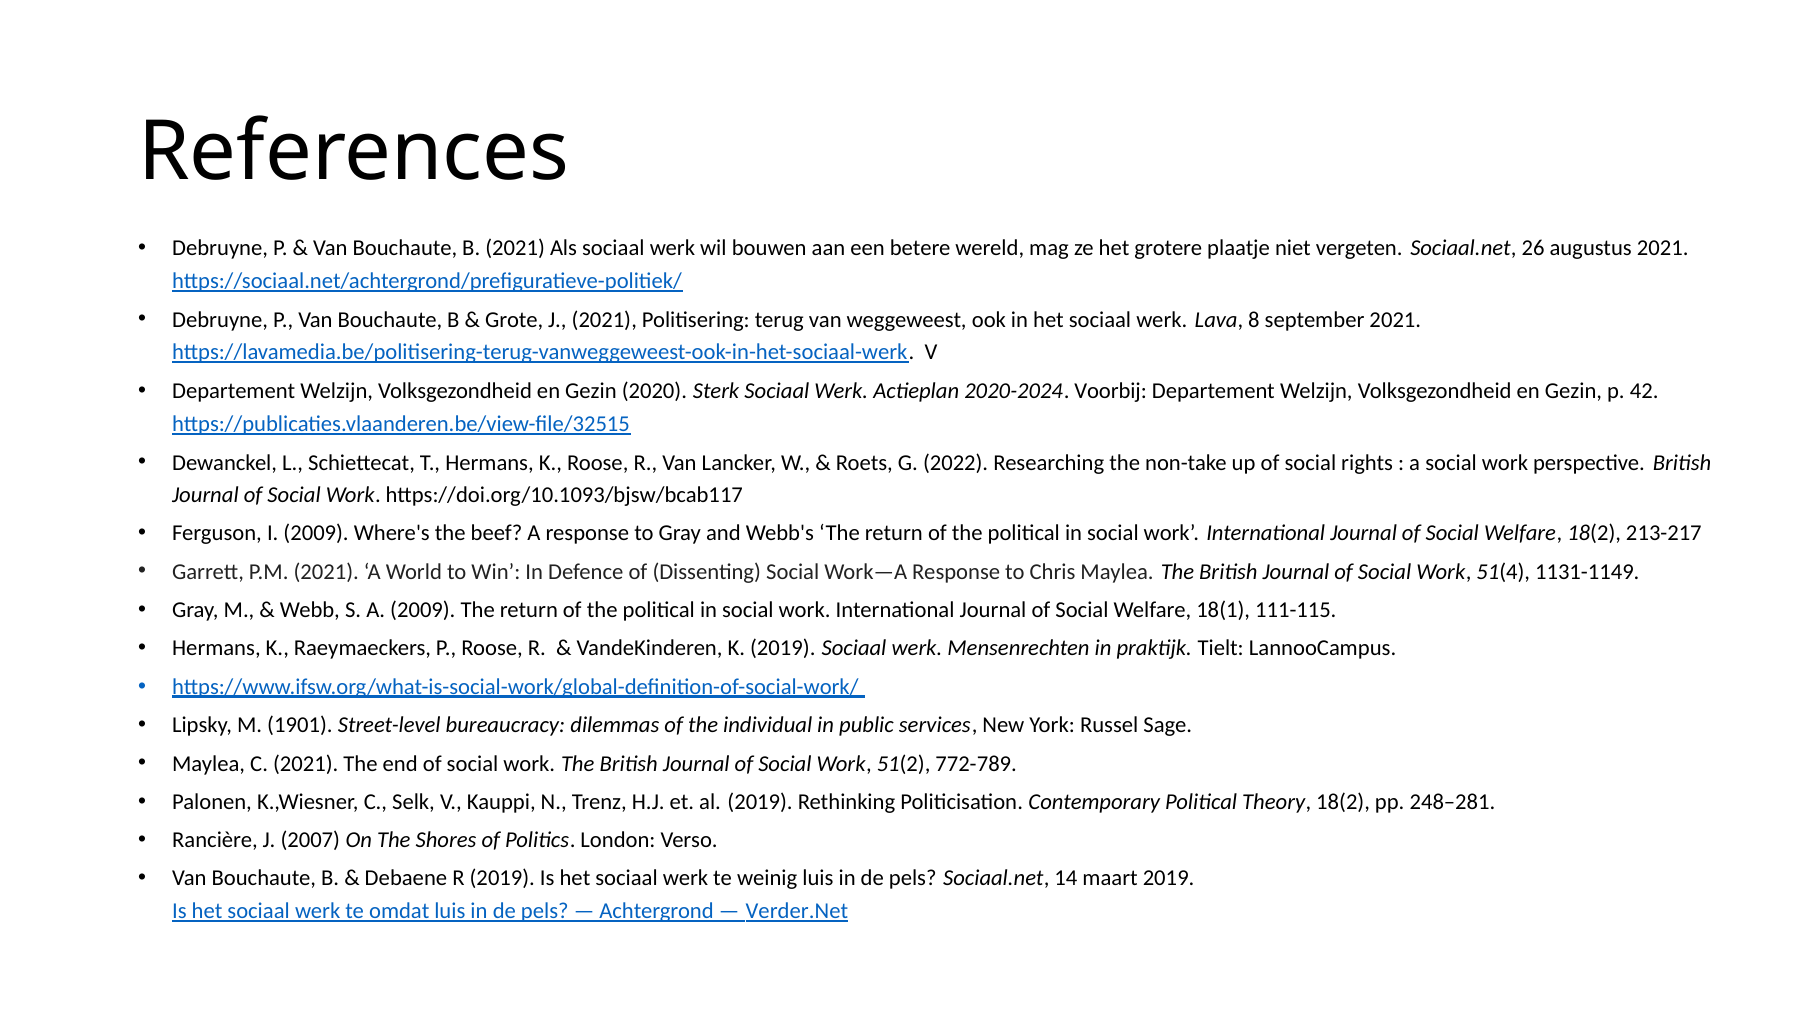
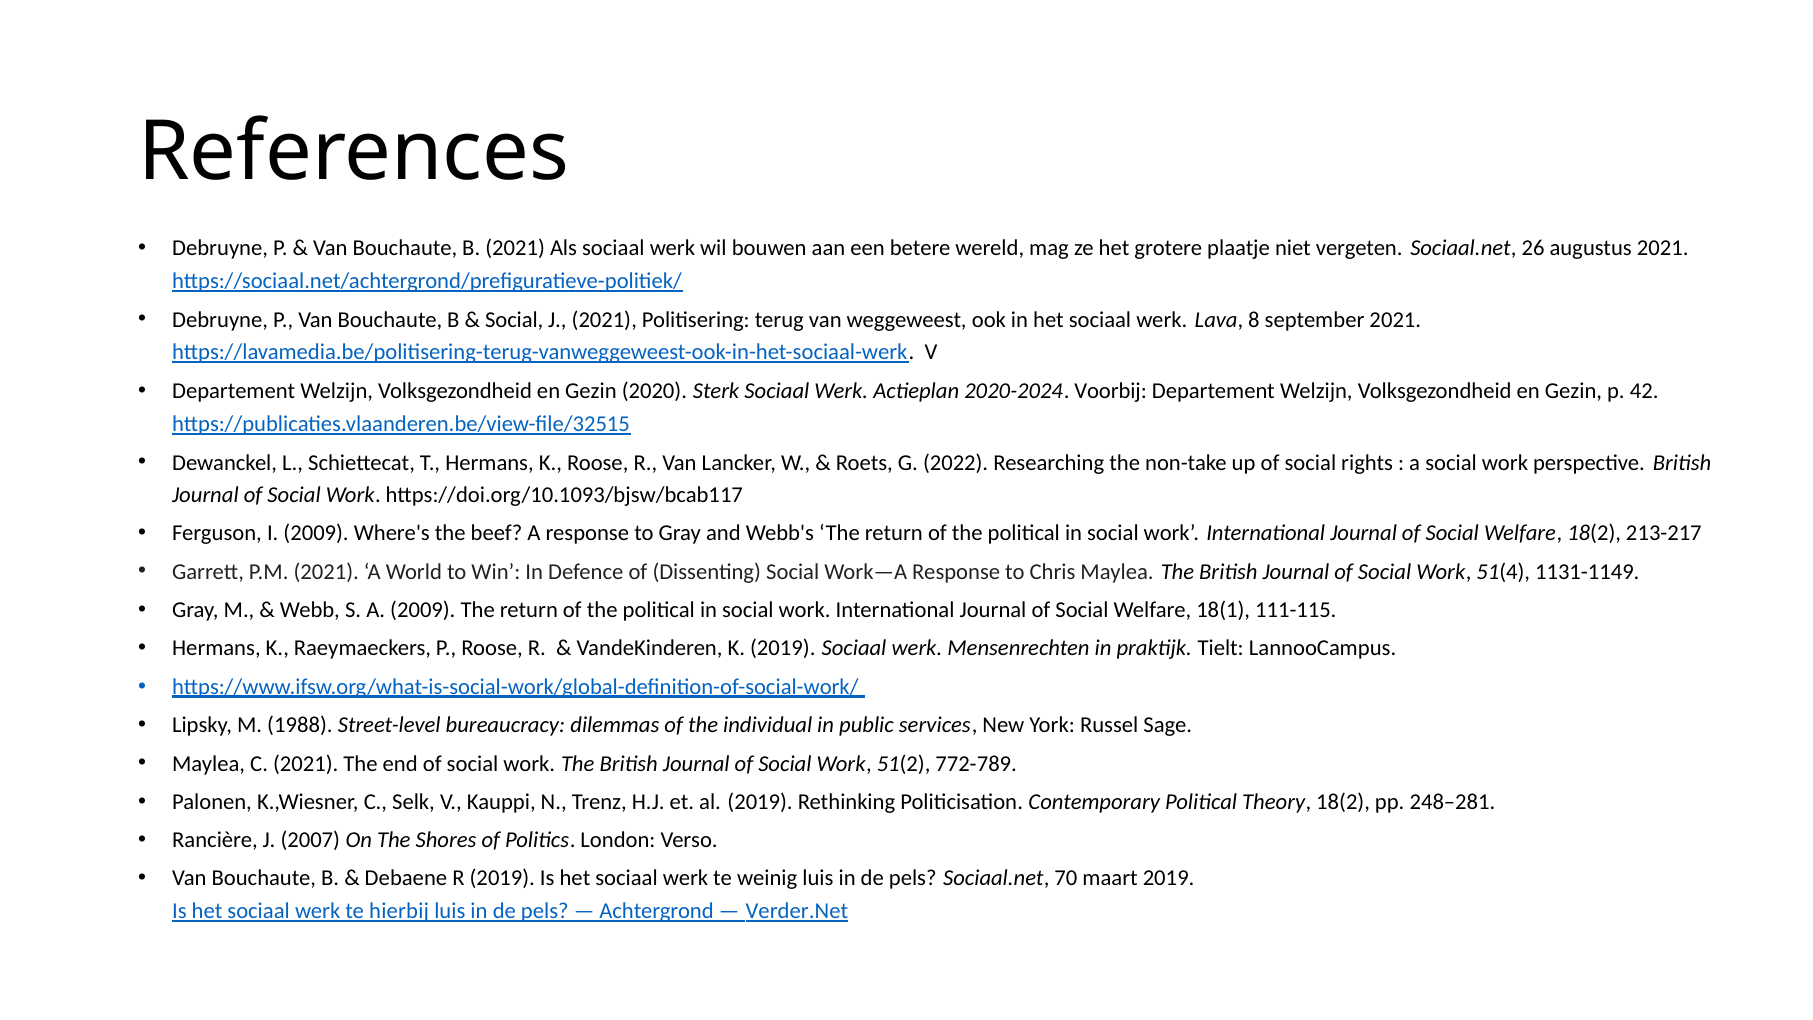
Grote at (514, 320): Grote -> Social
1901: 1901 -> 1988
14: 14 -> 70
omdat: omdat -> hierbij
